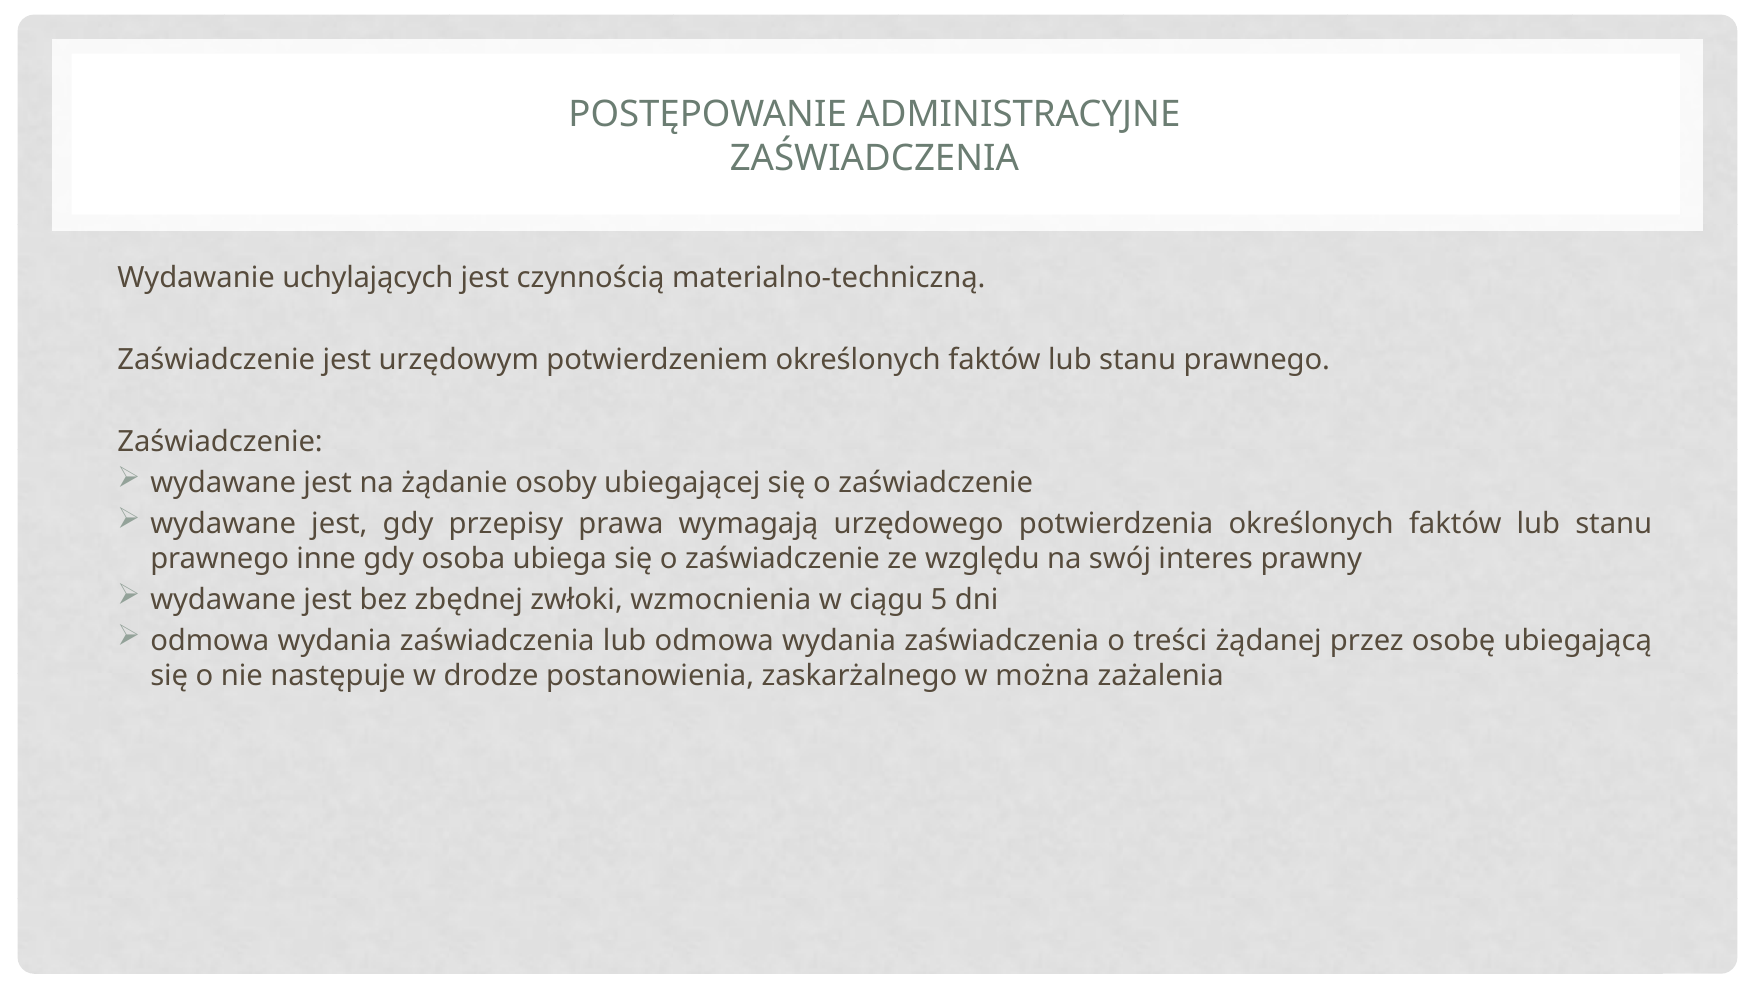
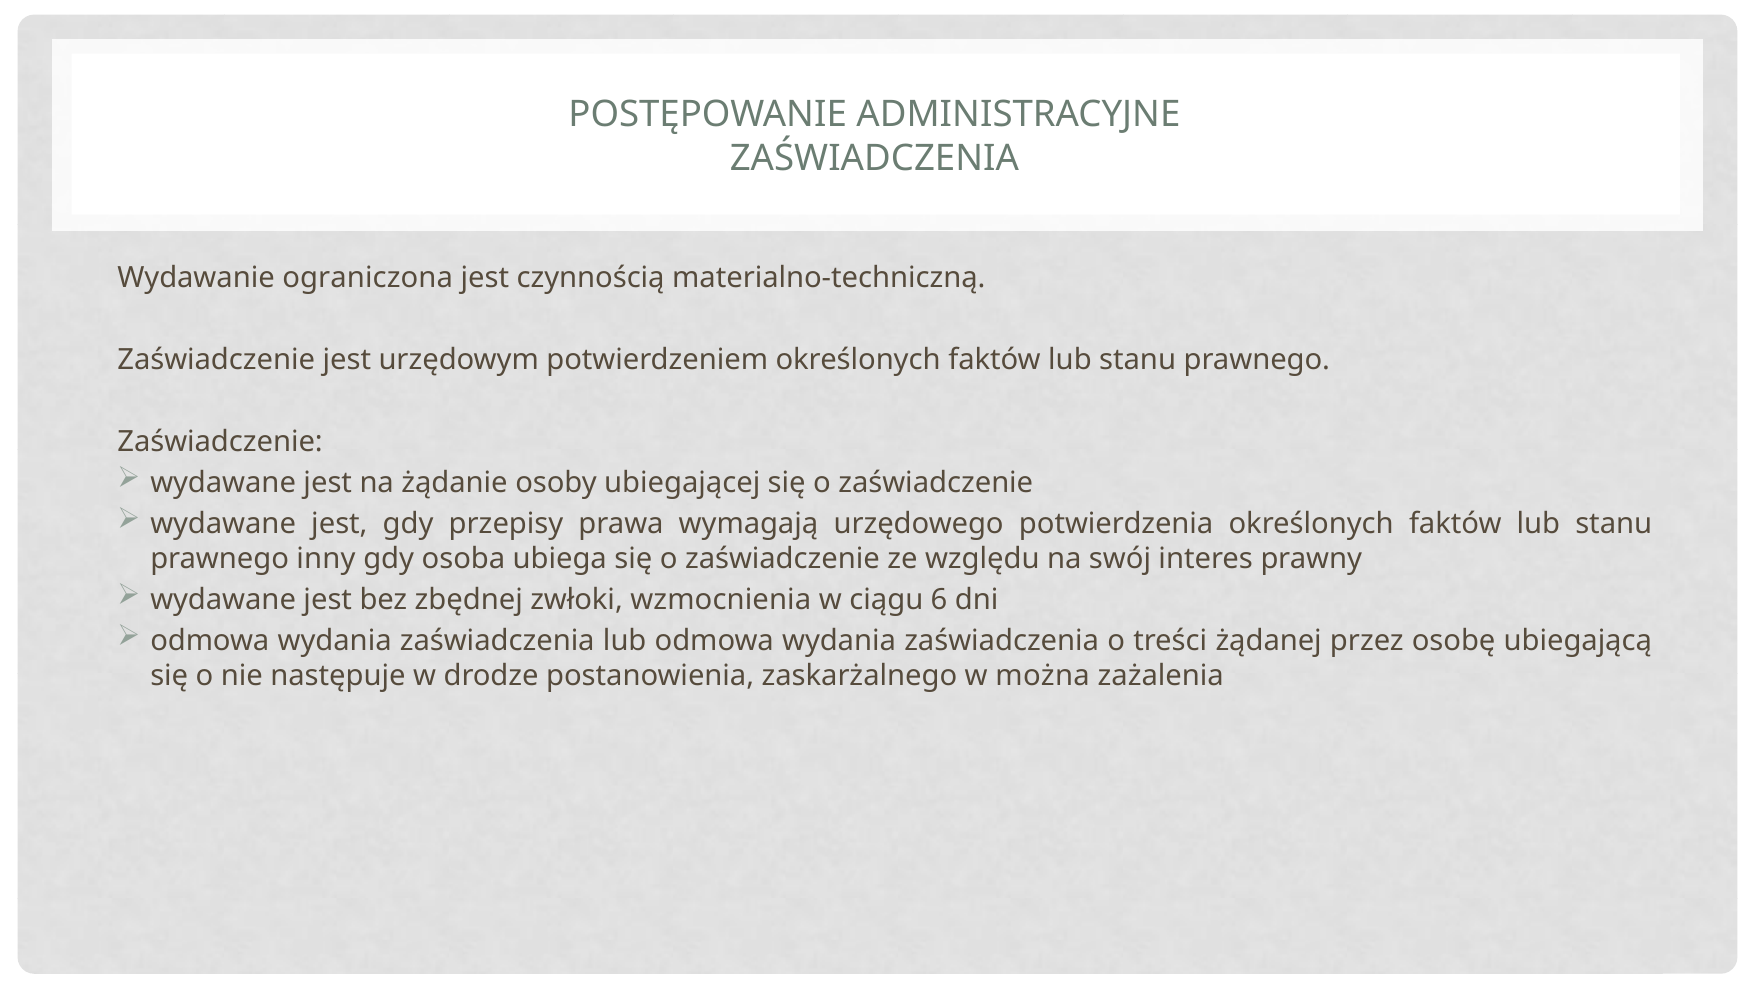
uchylających: uchylających -> ograniczona
inne: inne -> inny
5: 5 -> 6
